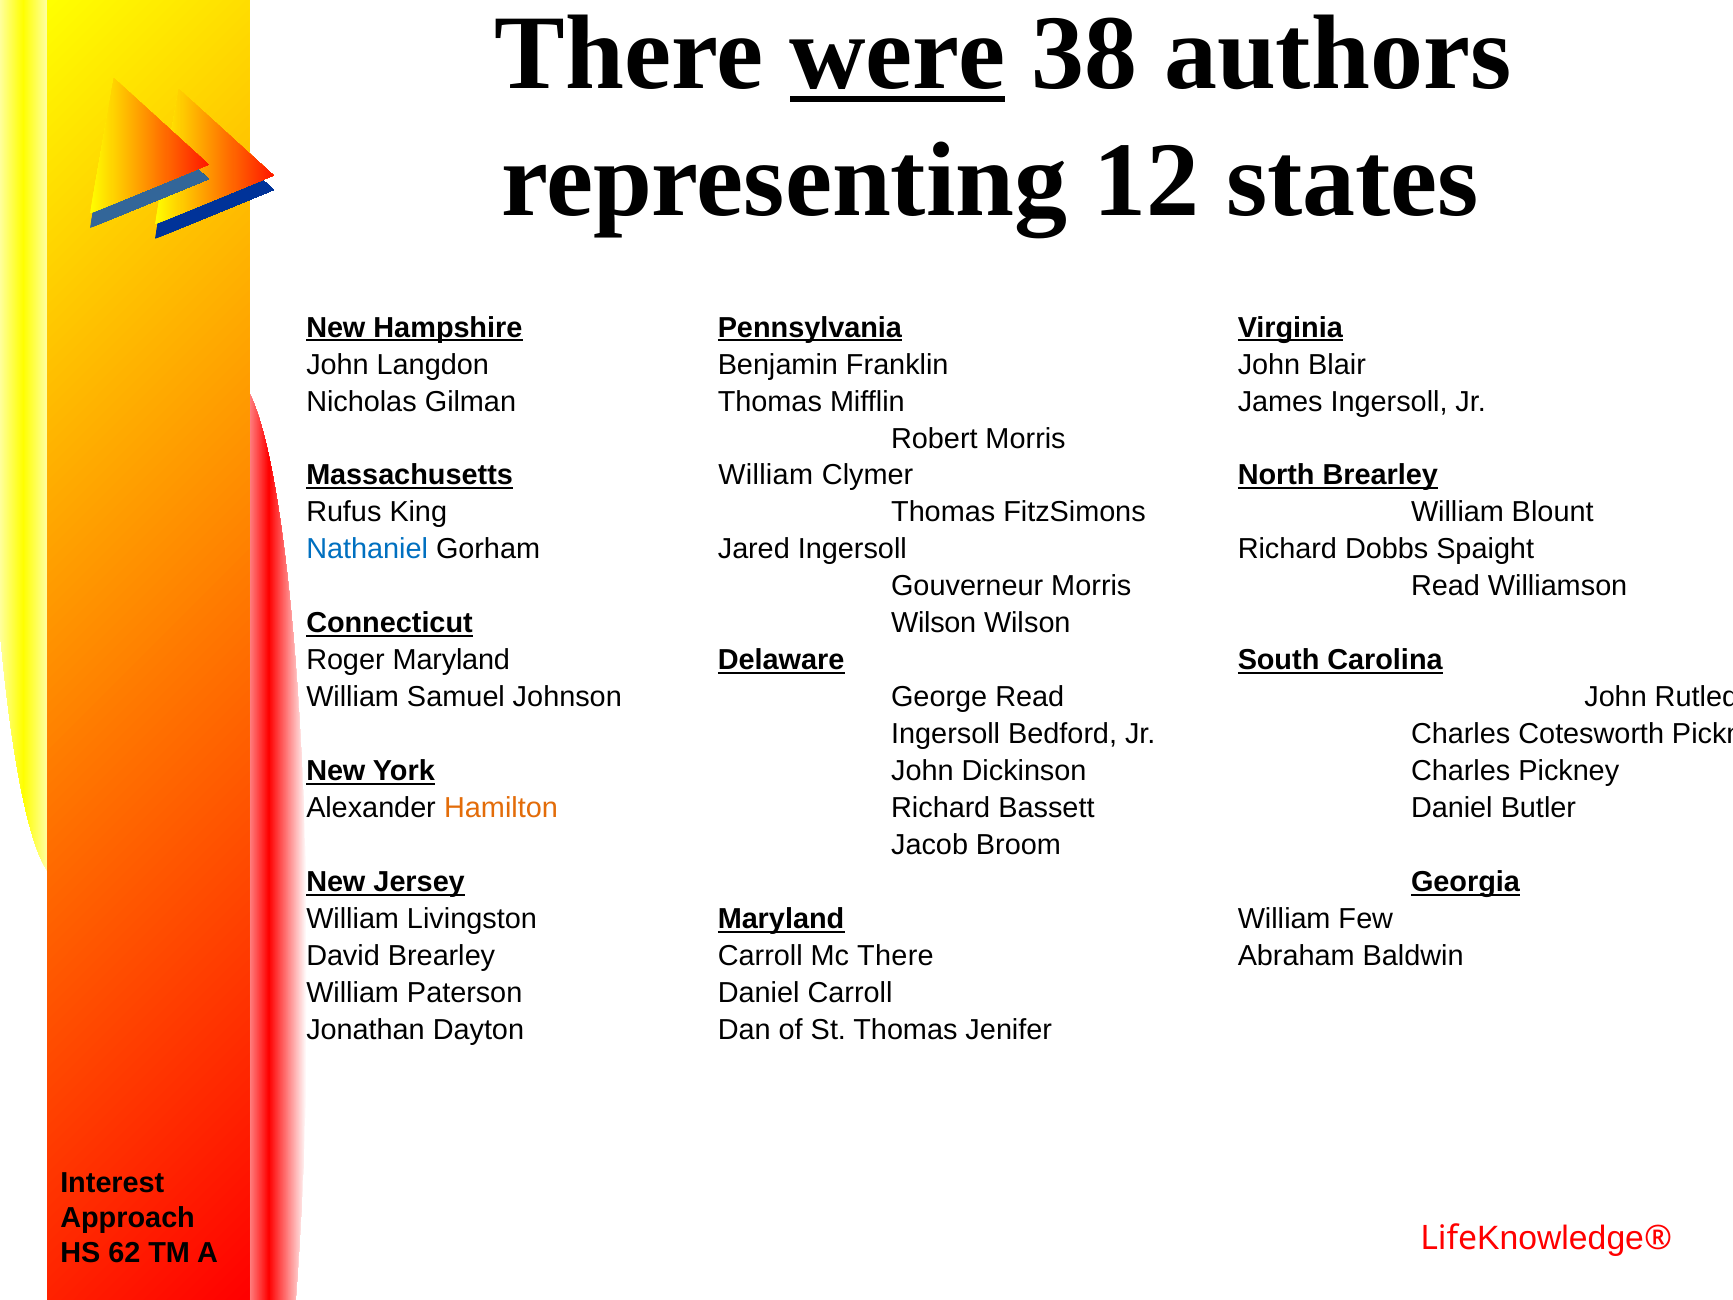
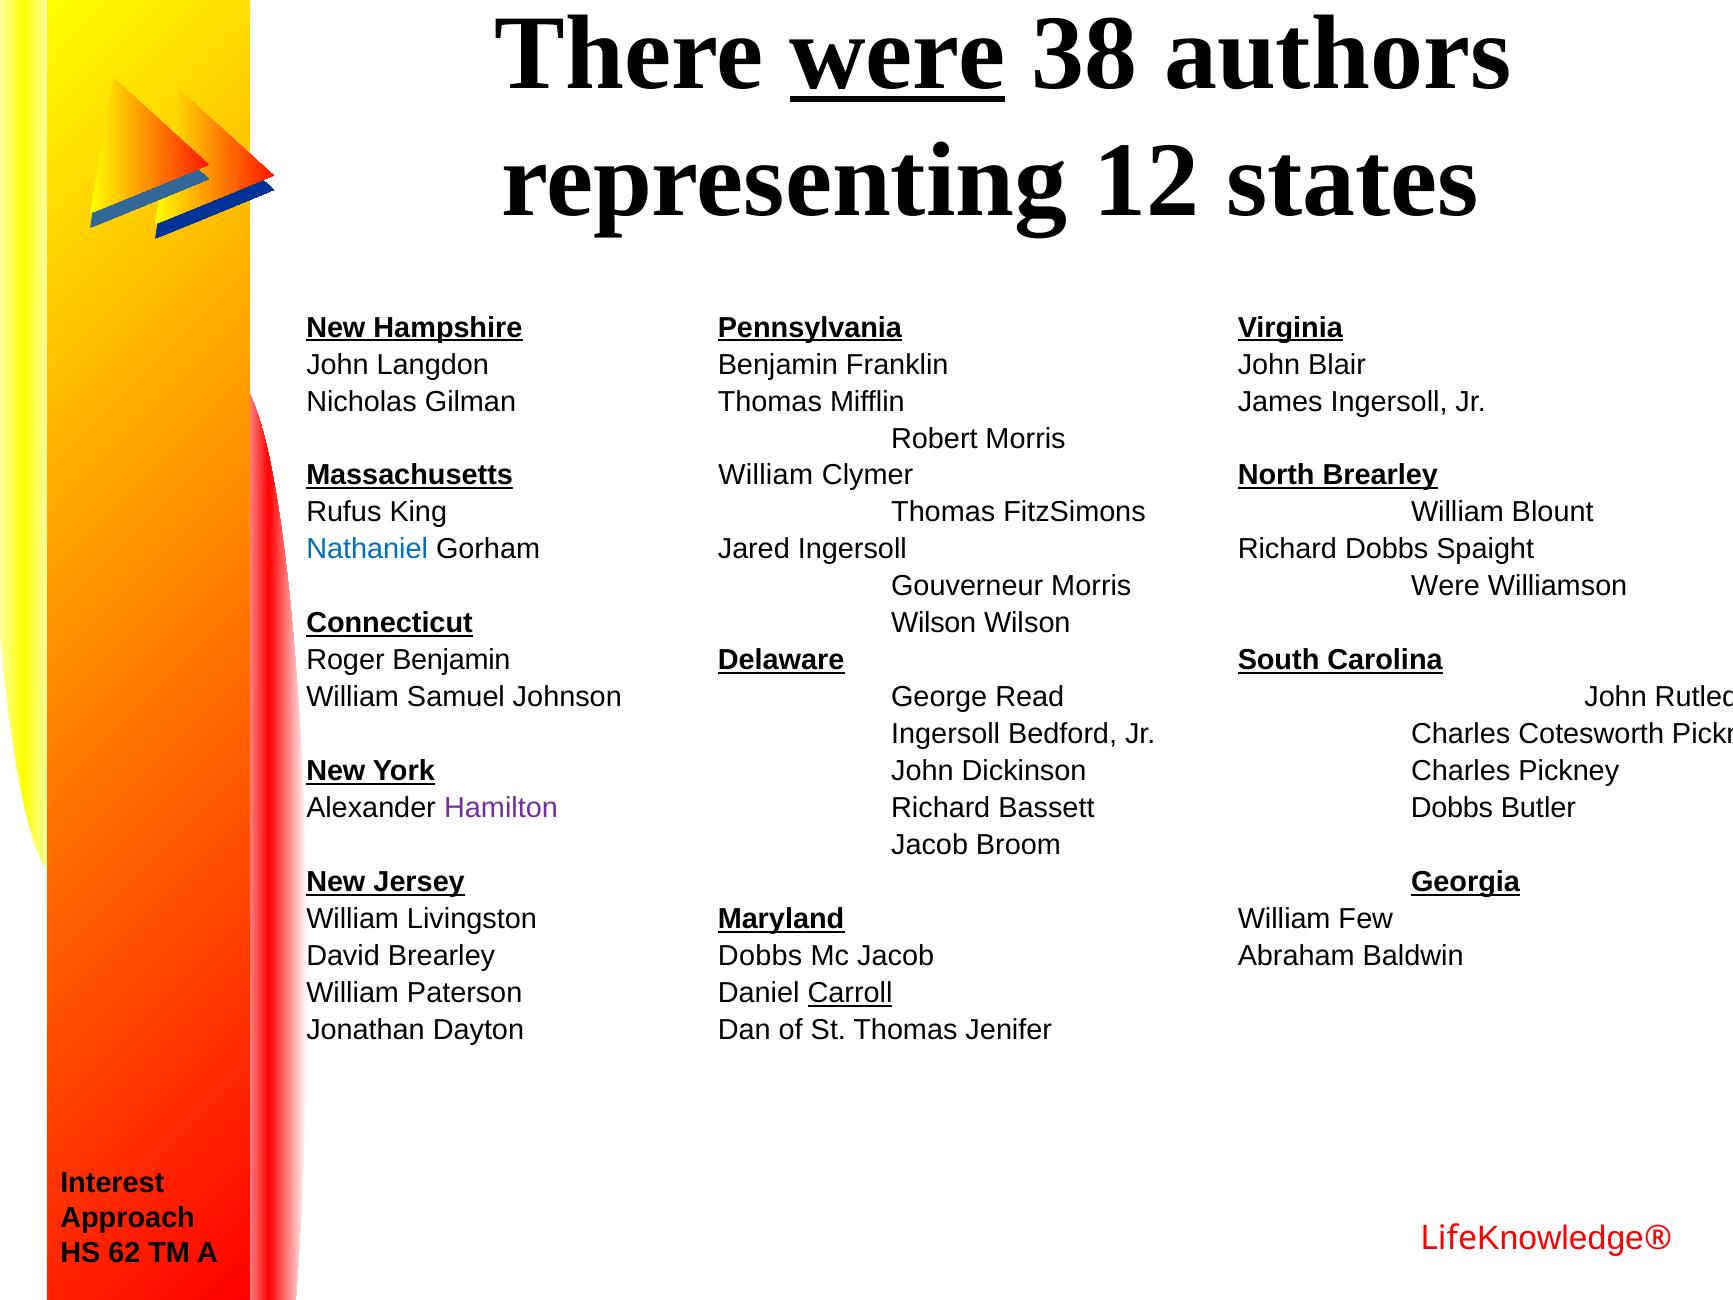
Morris Read: Read -> Were
Roger Maryland: Maryland -> Benjamin
Hamilton colour: orange -> purple
Bassett Daniel: Daniel -> Dobbs
Brearley Carroll: Carroll -> Dobbs
Mc There: There -> Jacob
Carroll at (850, 993) underline: none -> present
